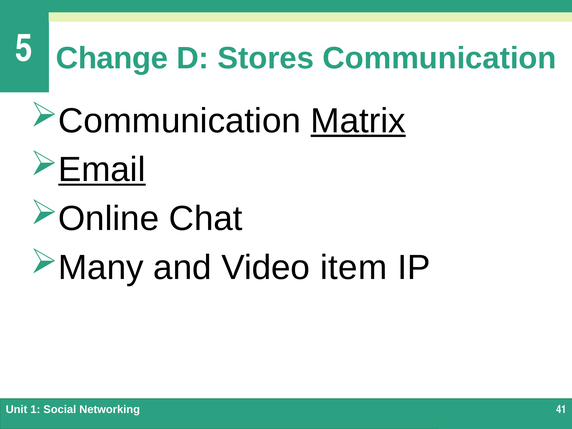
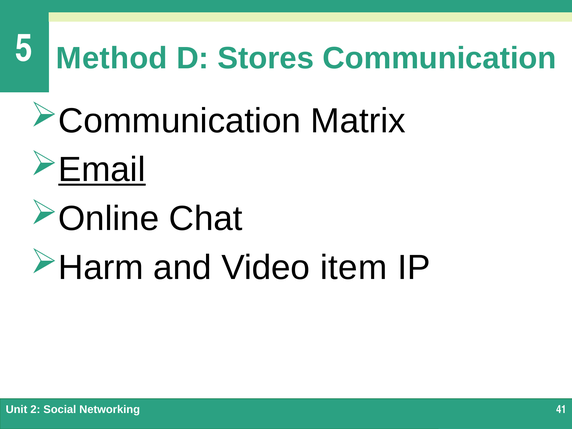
Change: Change -> Method
Matrix underline: present -> none
Many: Many -> Harm
1: 1 -> 2
